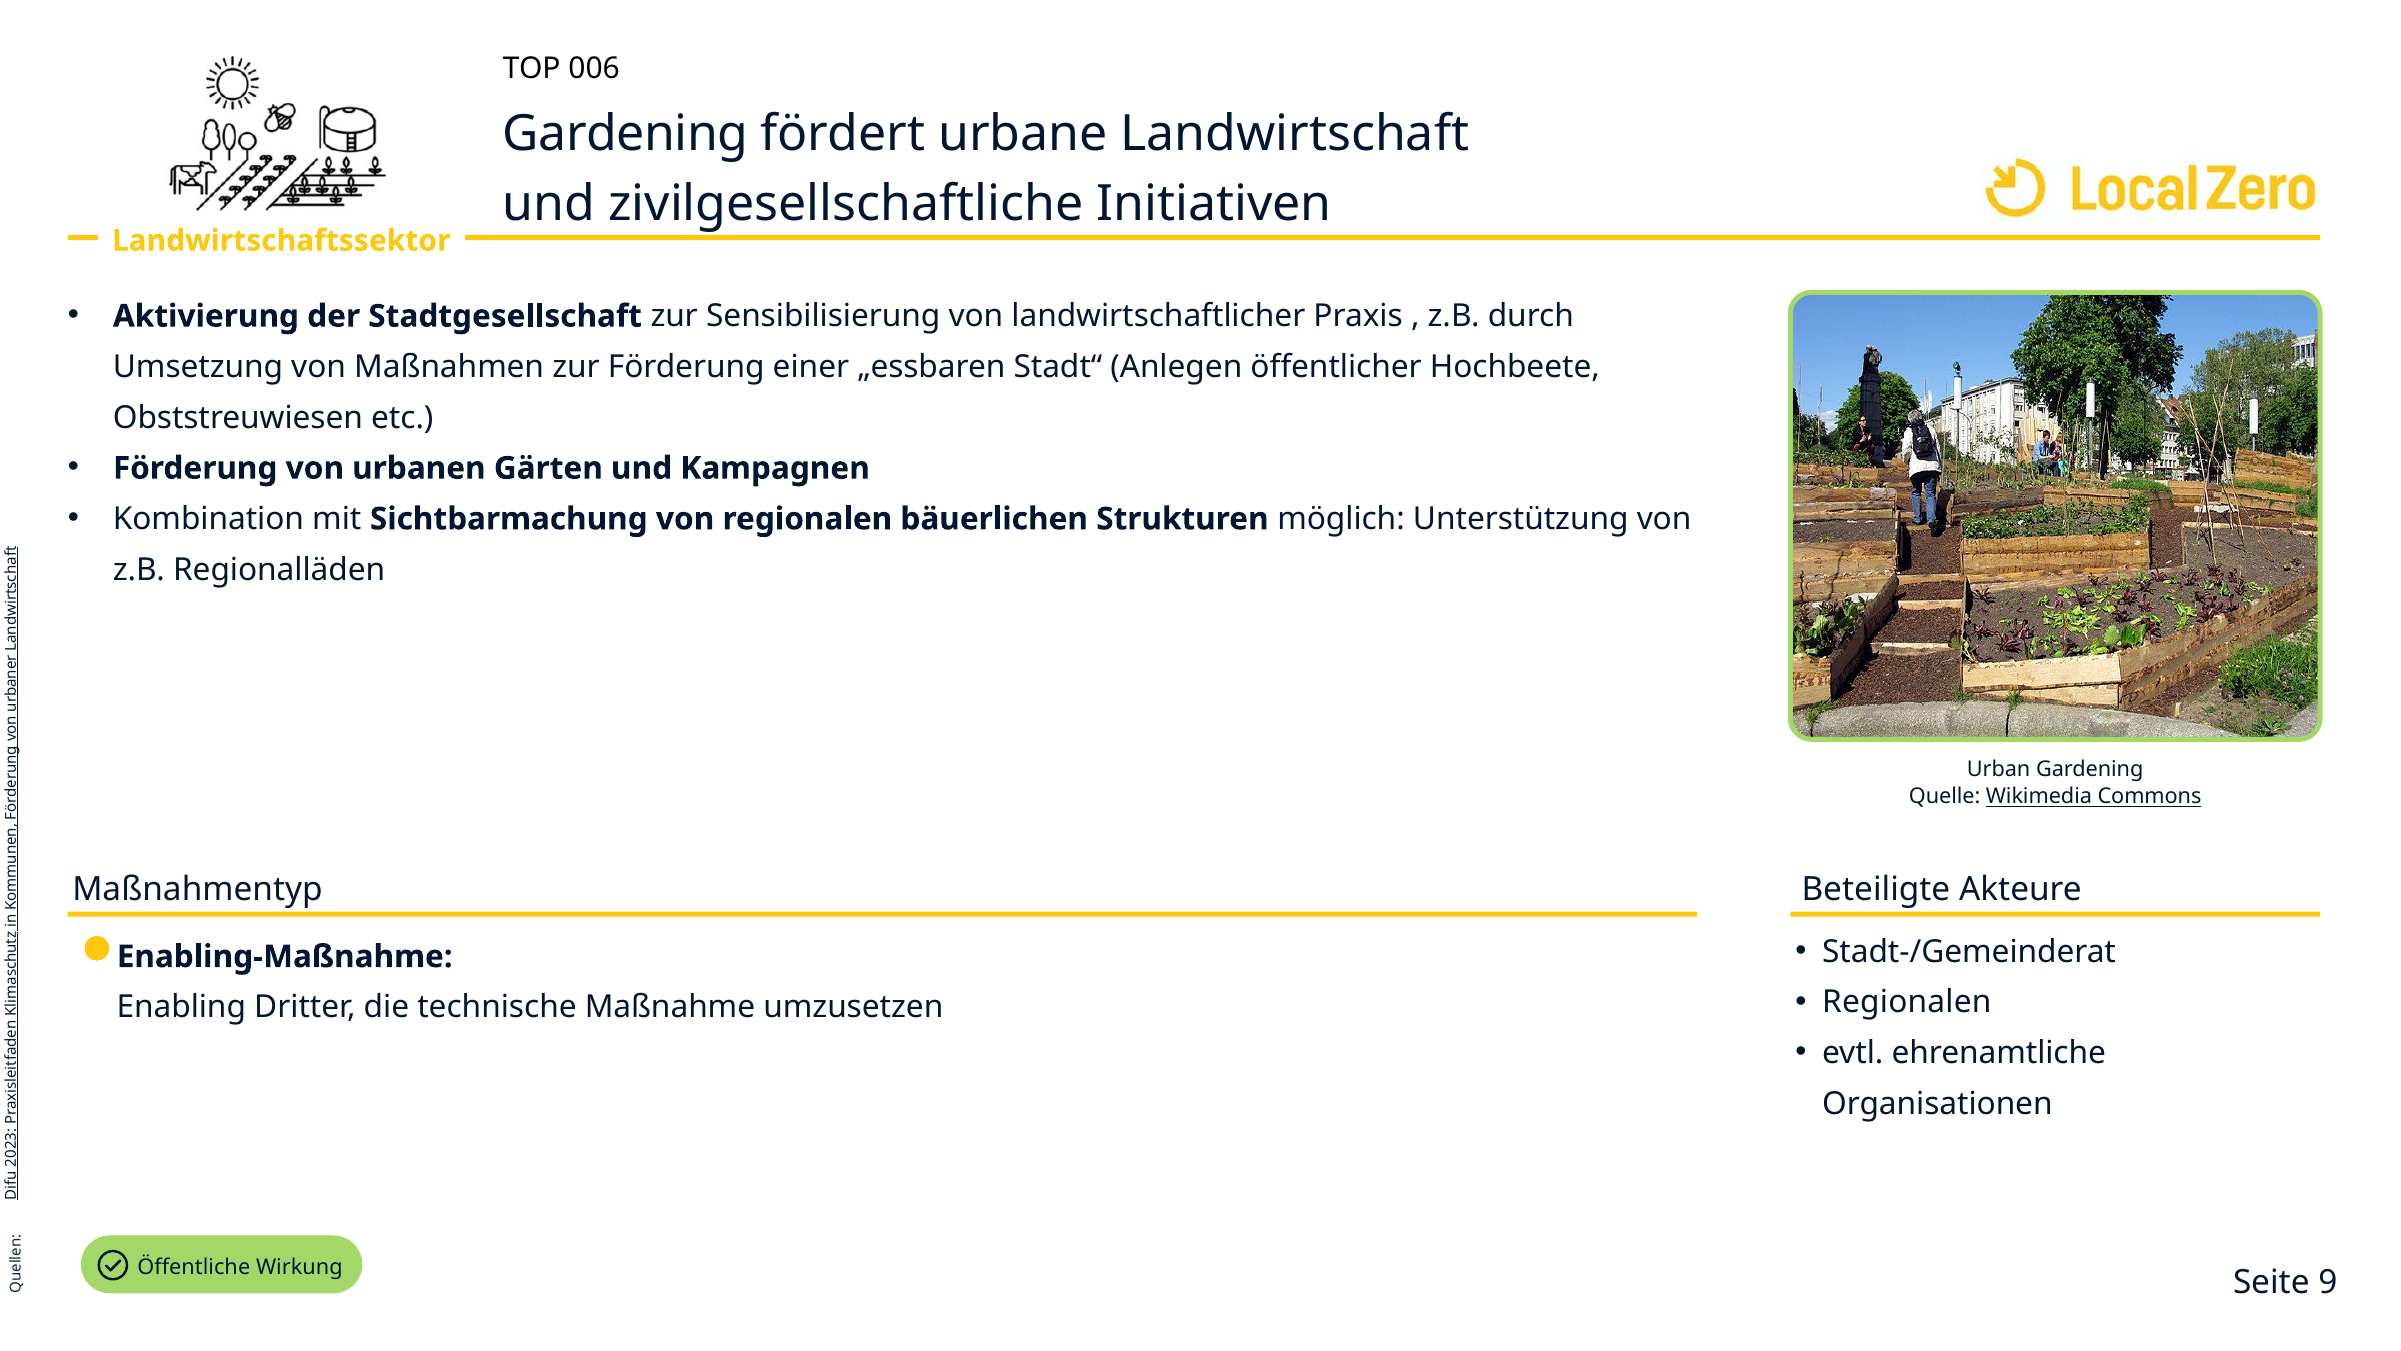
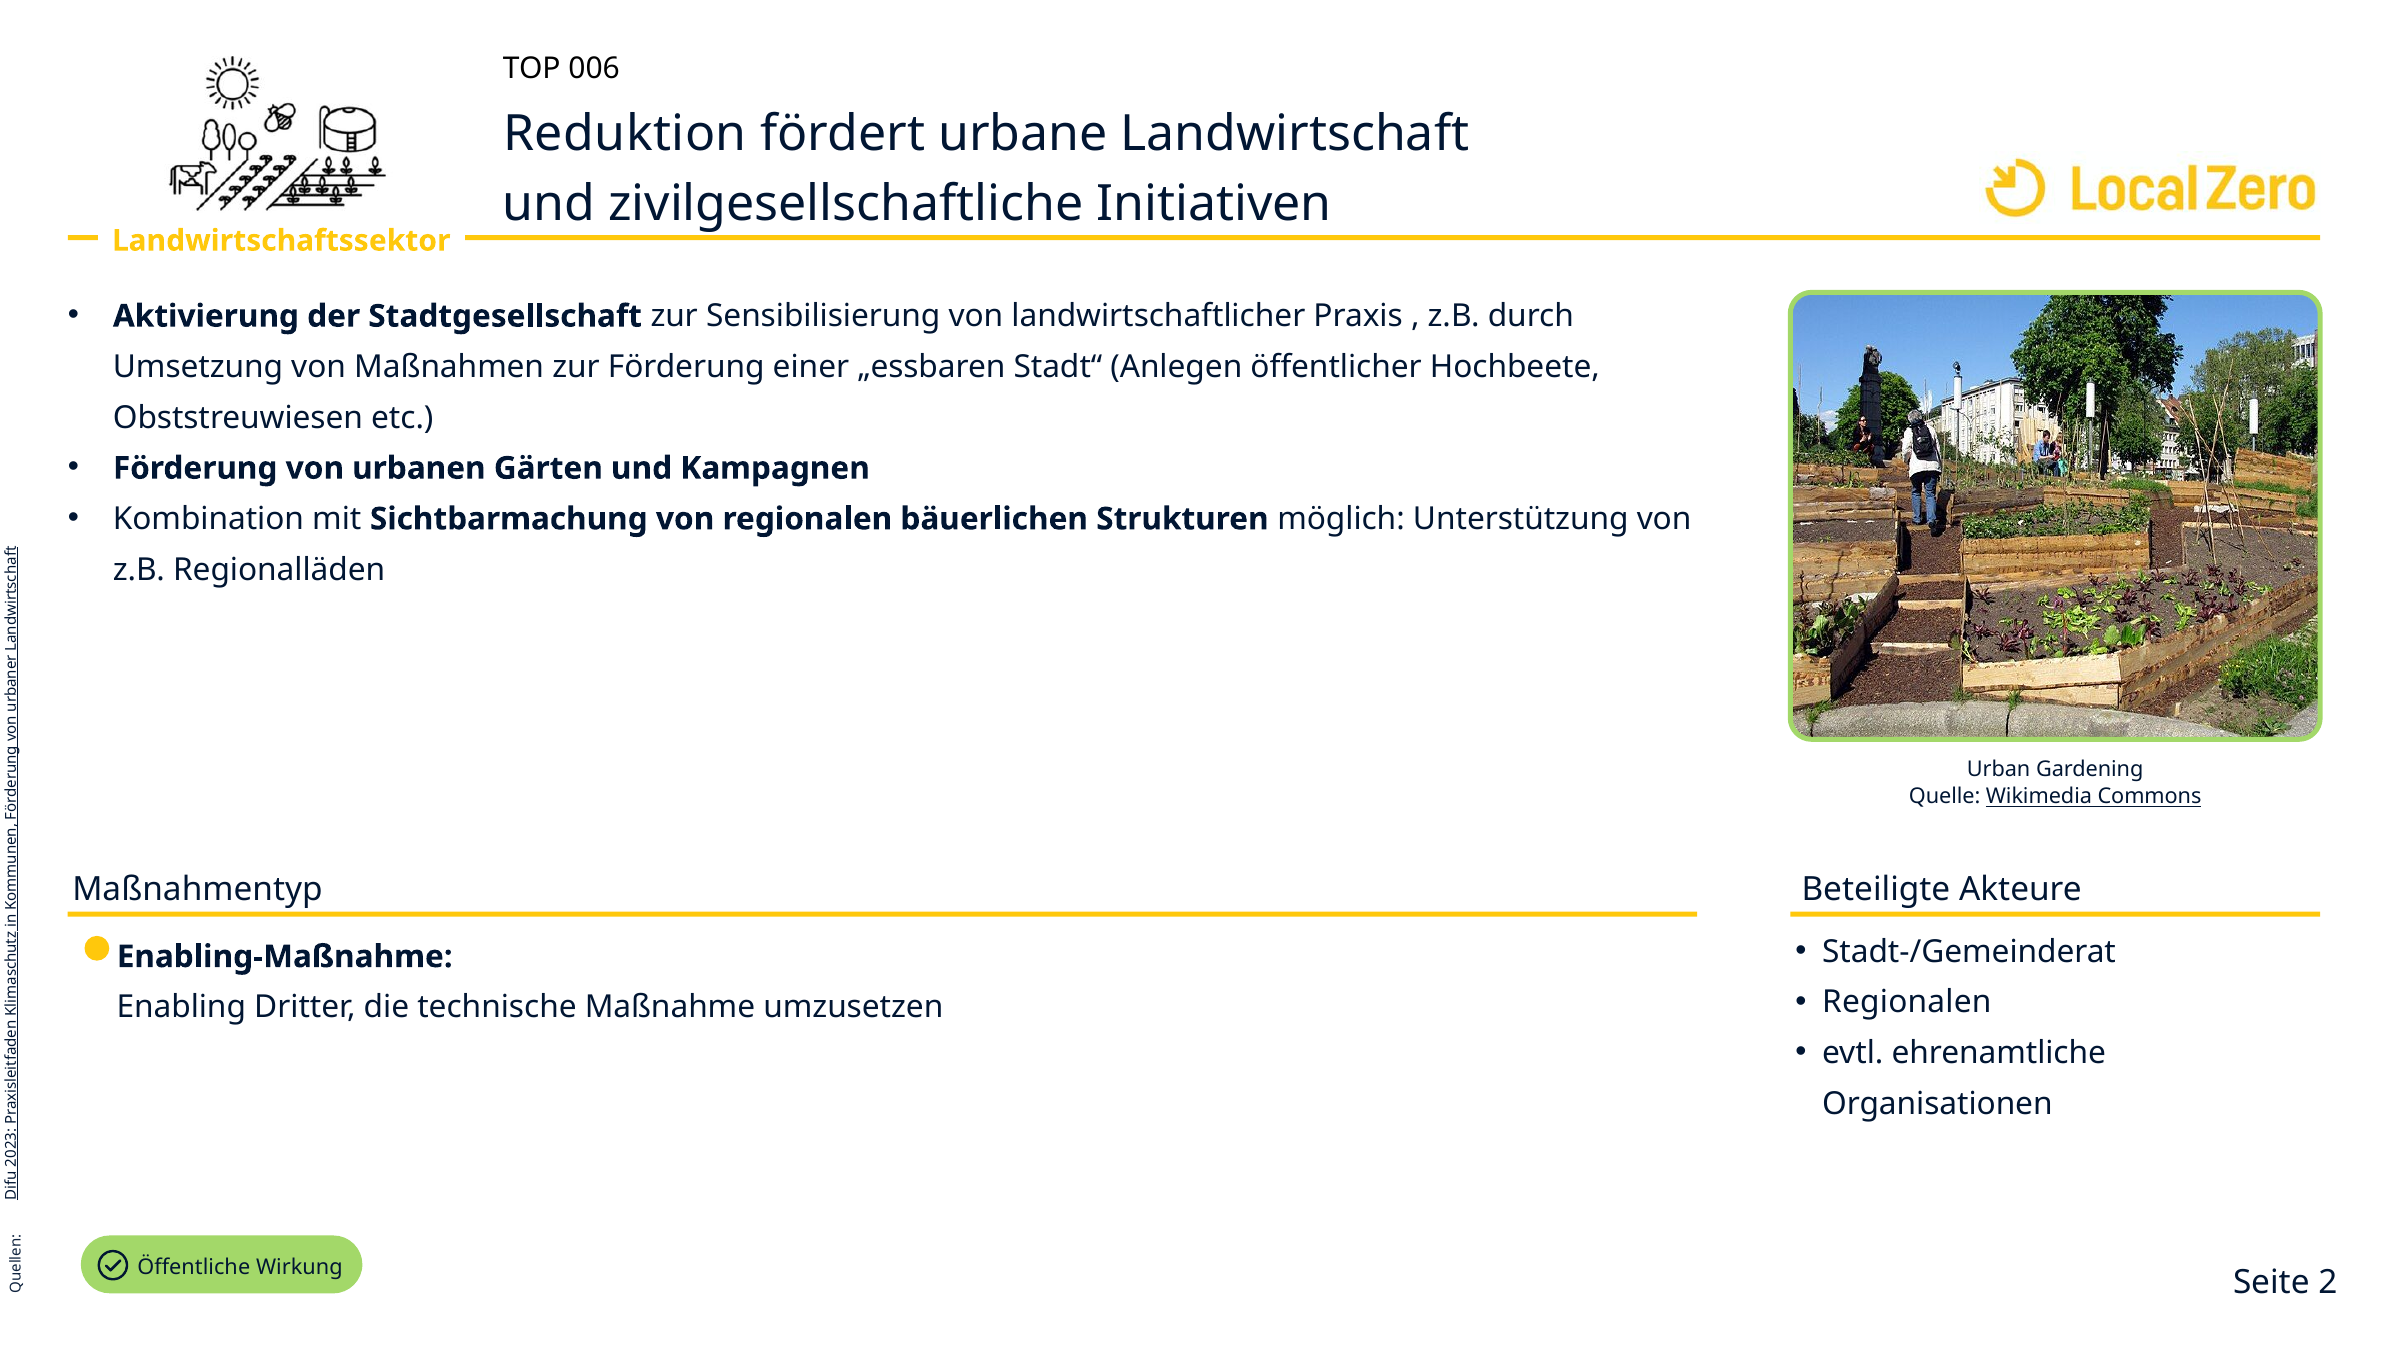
Gardening at (625, 134): Gardening -> Reduktion
Seite 9: 9 -> 2
